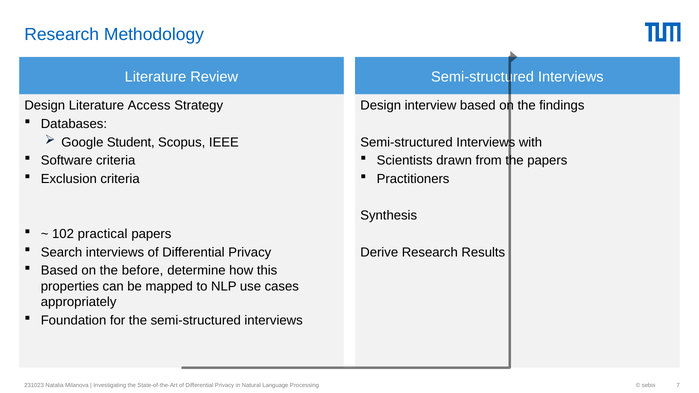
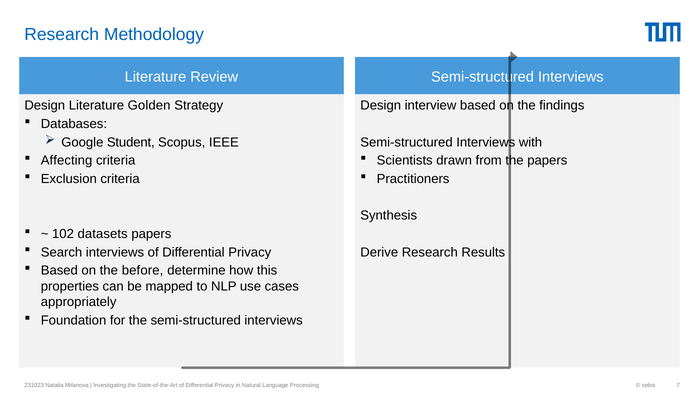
Access: Access -> Golden
Software: Software -> Affecting
practical: practical -> datasets
